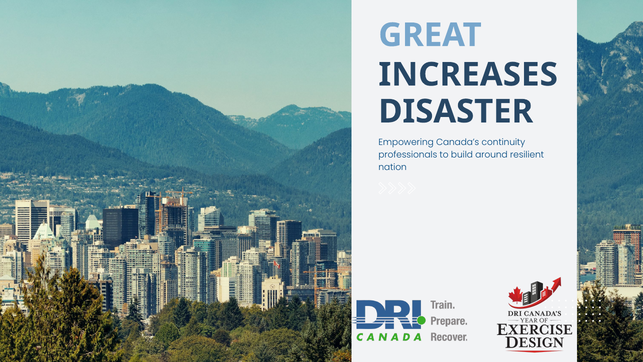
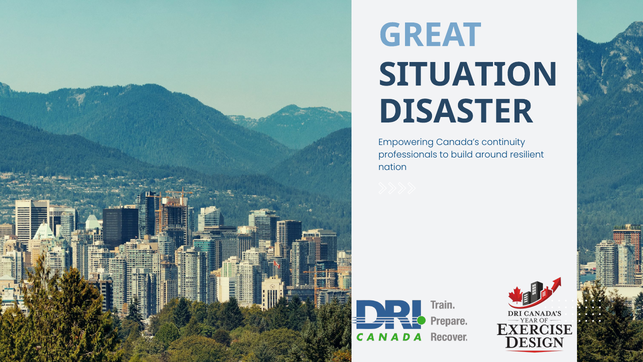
INCREASES: INCREASES -> SITUATION
